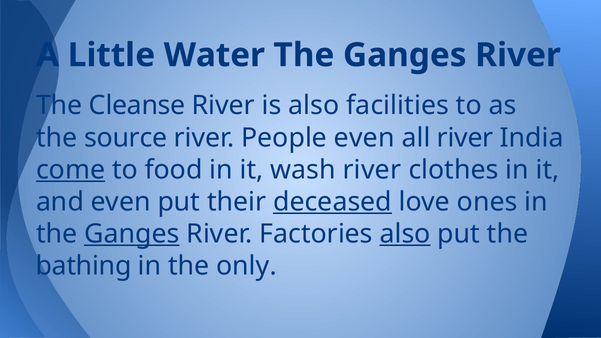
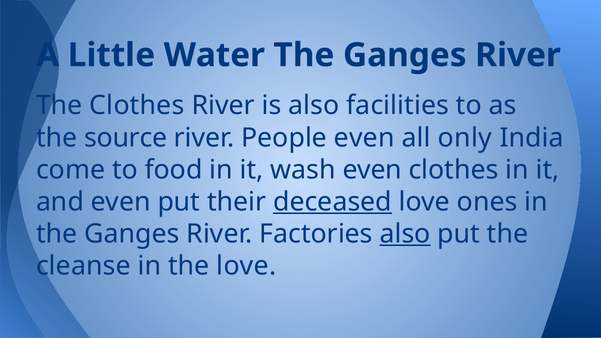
The Cleanse: Cleanse -> Clothes
all river: river -> only
come underline: present -> none
wash river: river -> even
Ganges at (132, 234) underline: present -> none
bathing: bathing -> cleanse
the only: only -> love
